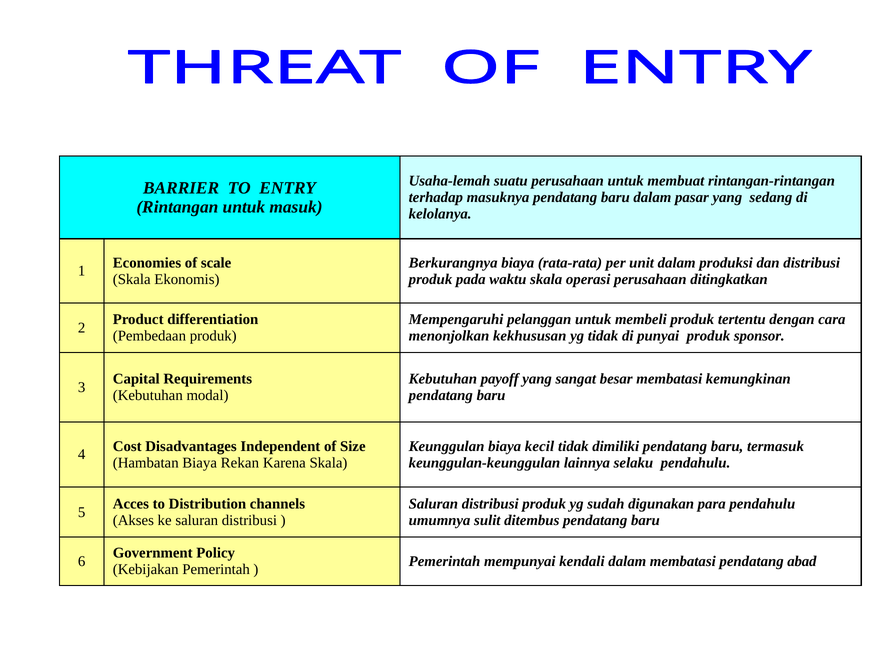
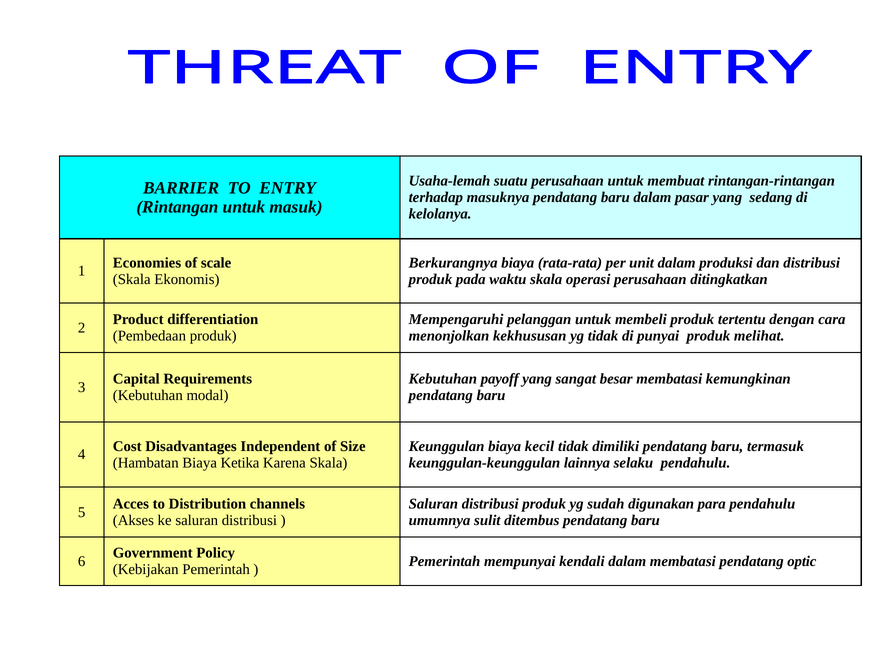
sponsor: sponsor -> melihat
Rekan: Rekan -> Ketika
abad: abad -> optic
